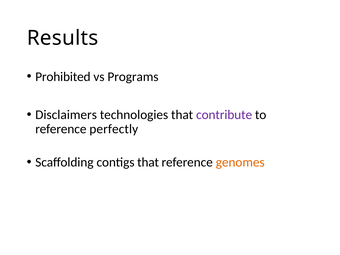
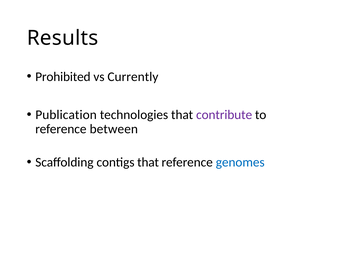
Programs: Programs -> Currently
Disclaimers: Disclaimers -> Publication
perfectly: perfectly -> between
genomes colour: orange -> blue
